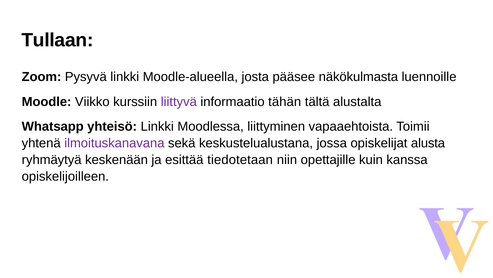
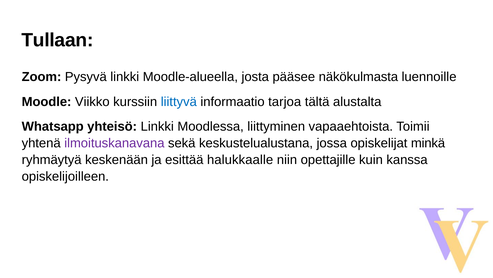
liittyvä colour: purple -> blue
tähän: tähän -> tarjoa
alusta: alusta -> minkä
tiedotetaan: tiedotetaan -> halukkaalle
